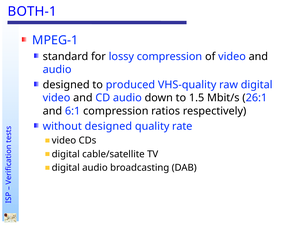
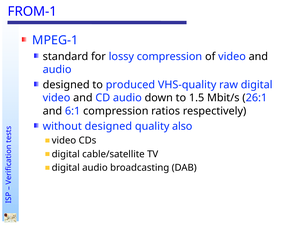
BOTH-1: BOTH-1 -> FROM-1
rate: rate -> also
